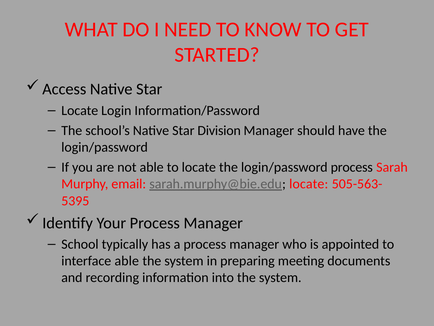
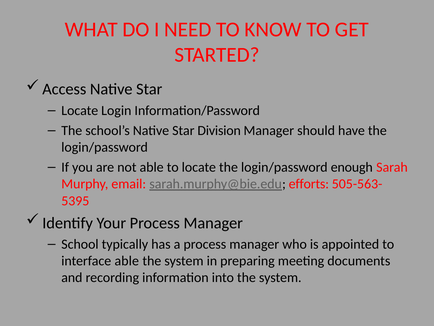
login/password process: process -> enough
sarah.murphy@bie.edu locate: locate -> efforts
